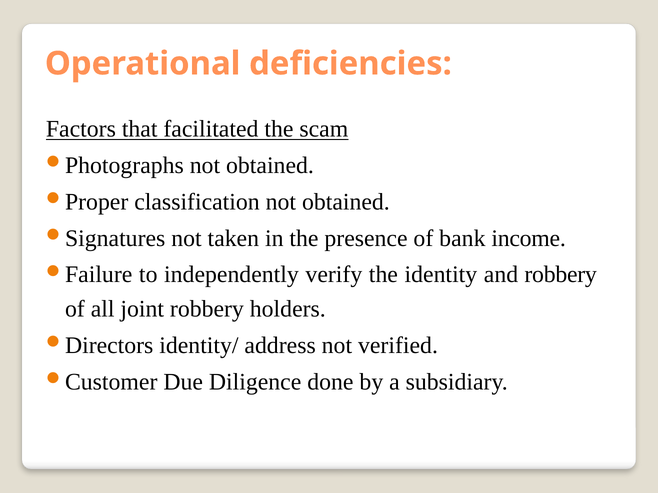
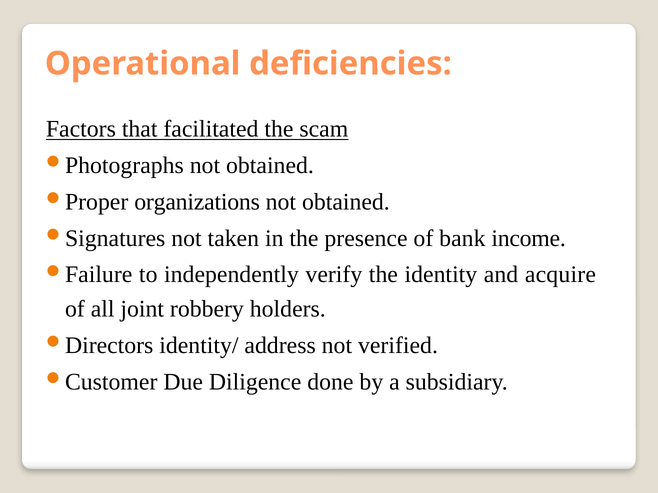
classification: classification -> organizations
and robbery: robbery -> acquire
